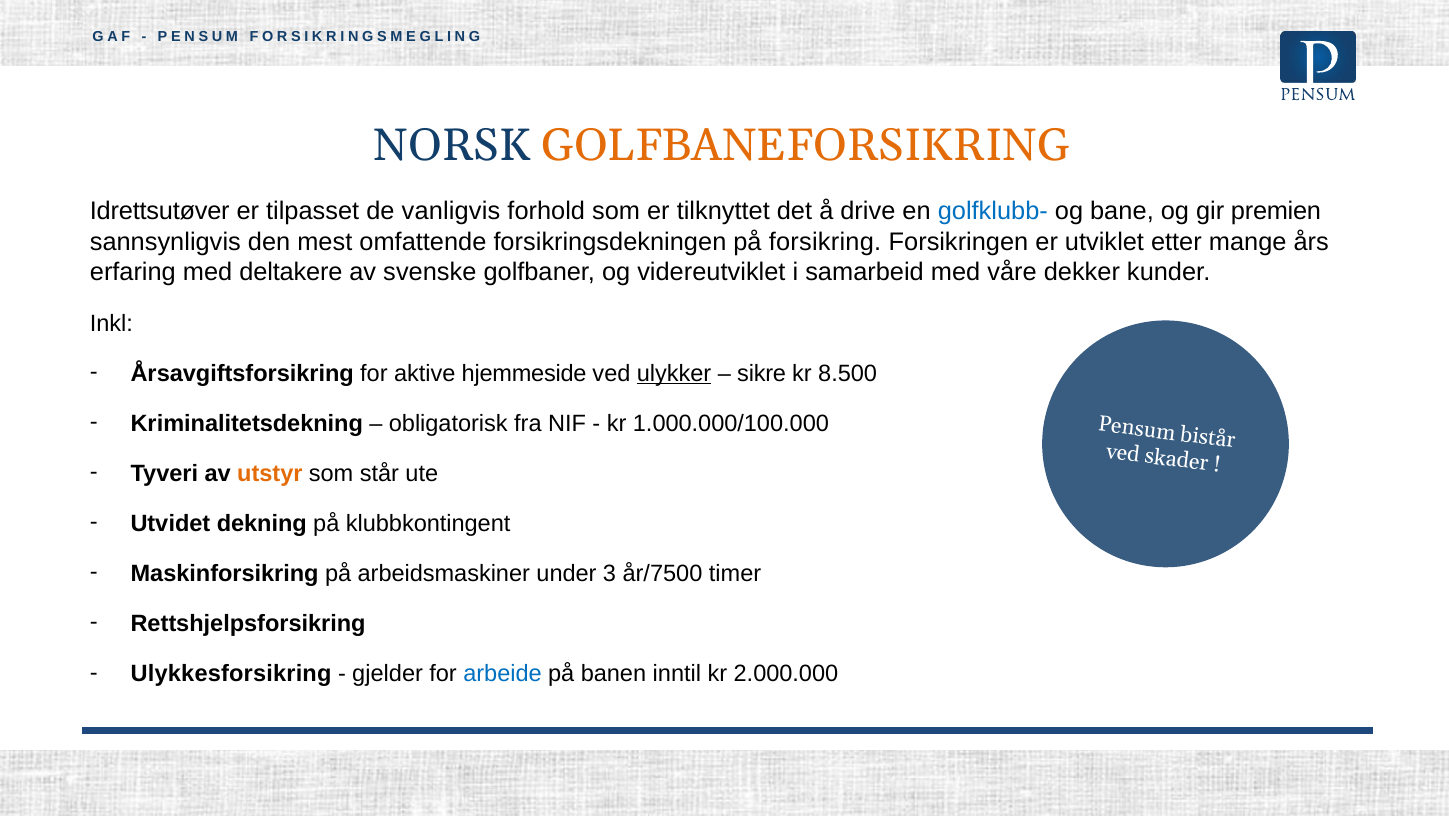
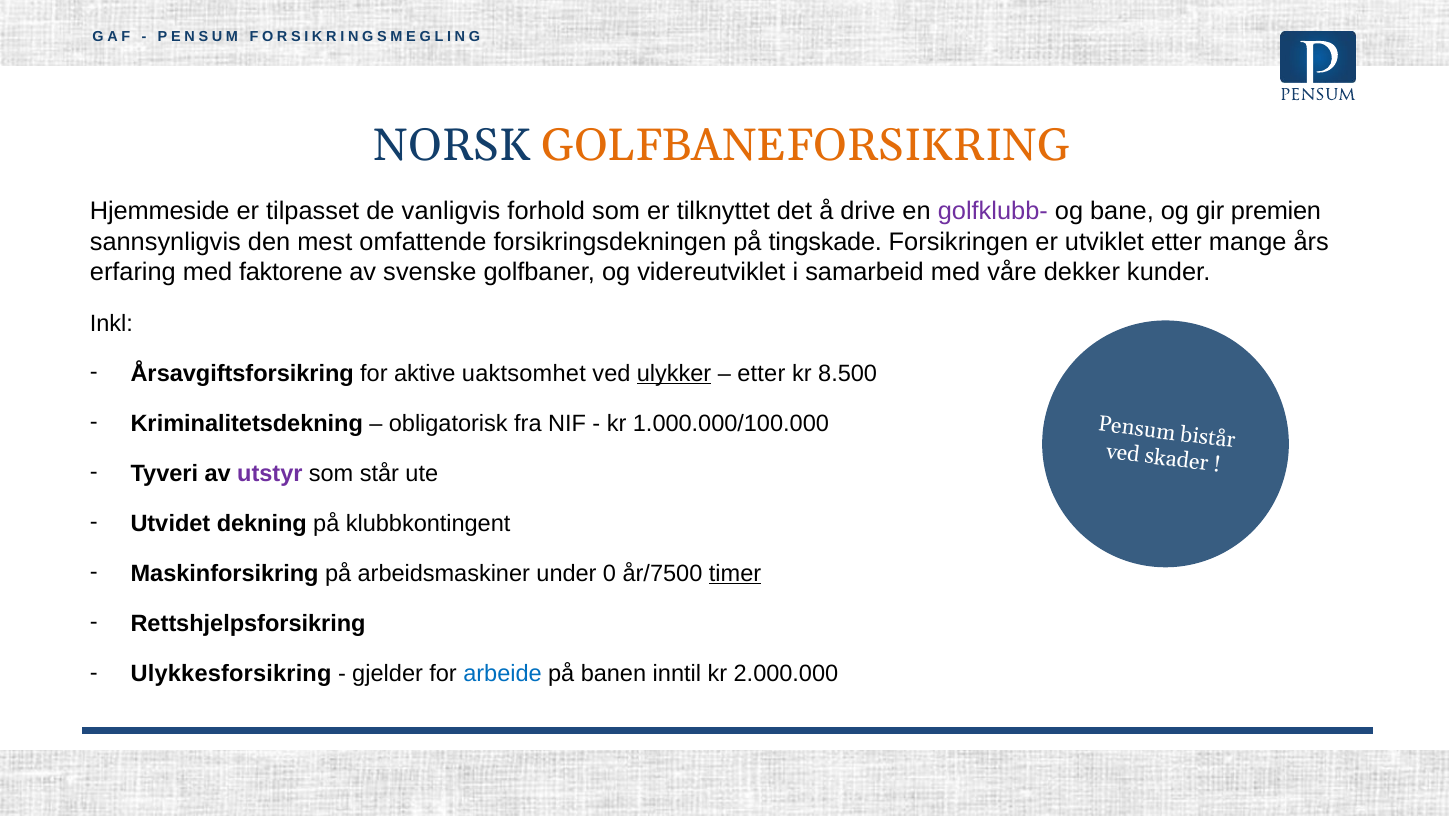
Idrettsutøver: Idrettsutøver -> Hjemmeside
golfklubb- colour: blue -> purple
forsikring: forsikring -> tingskade
deltakere: deltakere -> faktorene
hjemmeside: hjemmeside -> uaktsomhet
sikre at (762, 373): sikre -> etter
utstyr colour: orange -> purple
3: 3 -> 0
timer underline: none -> present
